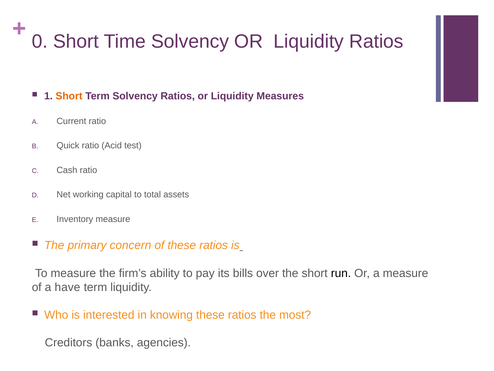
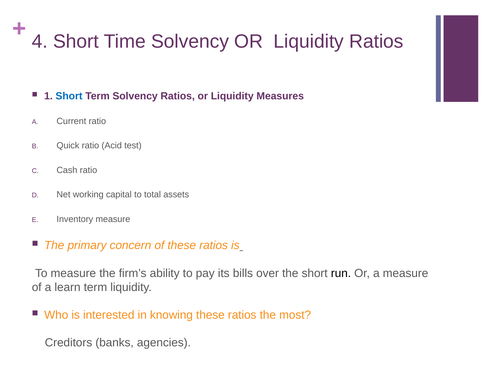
0: 0 -> 4
Short at (69, 96) colour: orange -> blue
have: have -> learn
